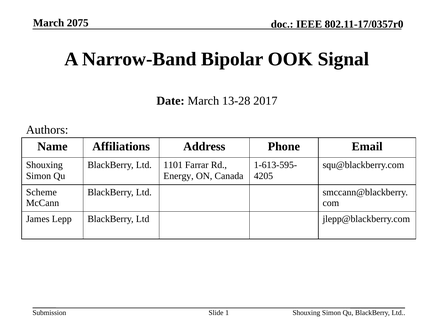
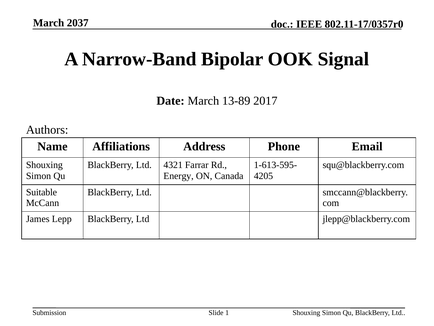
2075: 2075 -> 2037
13-28: 13-28 -> 13-89
1101: 1101 -> 4321
Scheme: Scheme -> Suitable
